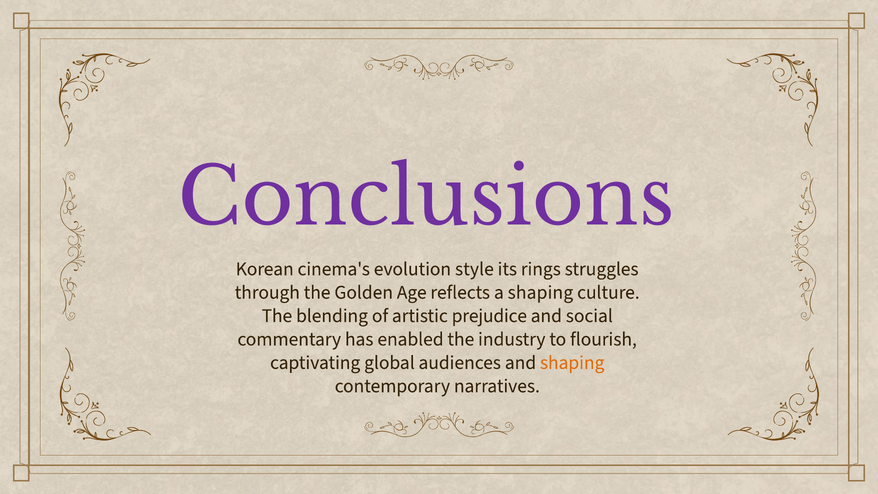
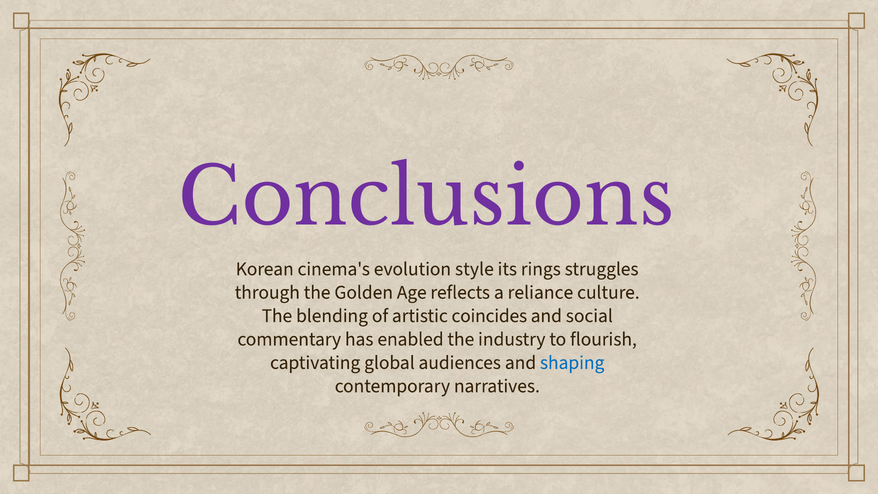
a shaping: shaping -> reliance
prejudice: prejudice -> coincides
shaping at (572, 362) colour: orange -> blue
